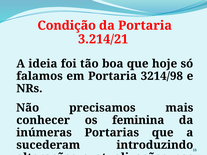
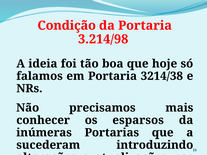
3.214/21: 3.214/21 -> 3.214/98
3214/98: 3214/98 -> 3214/38
feminina: feminina -> esparsos
